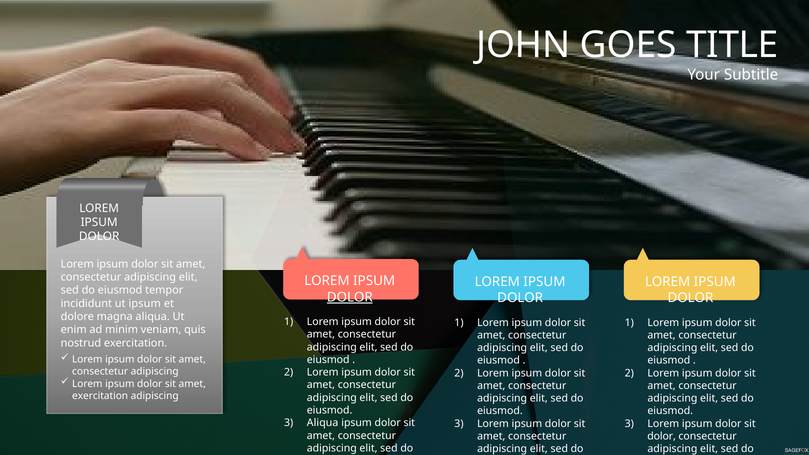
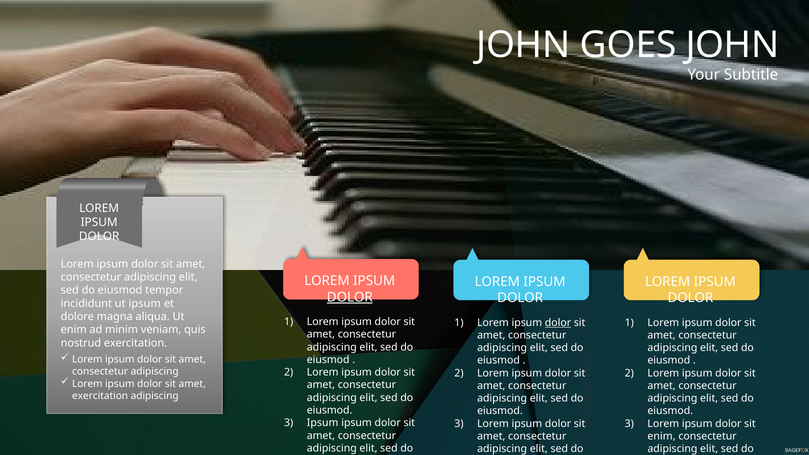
GOES TITLE: TITLE -> JOHN
dolor at (558, 323) underline: none -> present
Aliqua at (323, 423): Aliqua -> Ipsum
dolor at (662, 436): dolor -> enim
